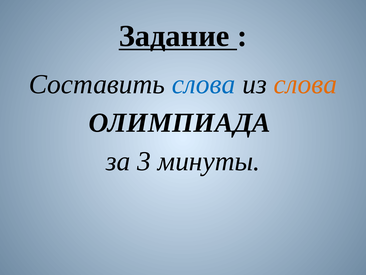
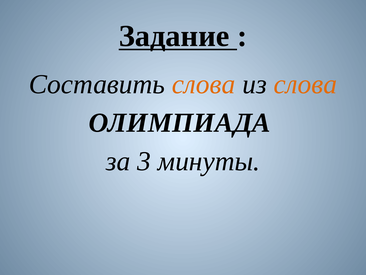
слова at (204, 84) colour: blue -> orange
